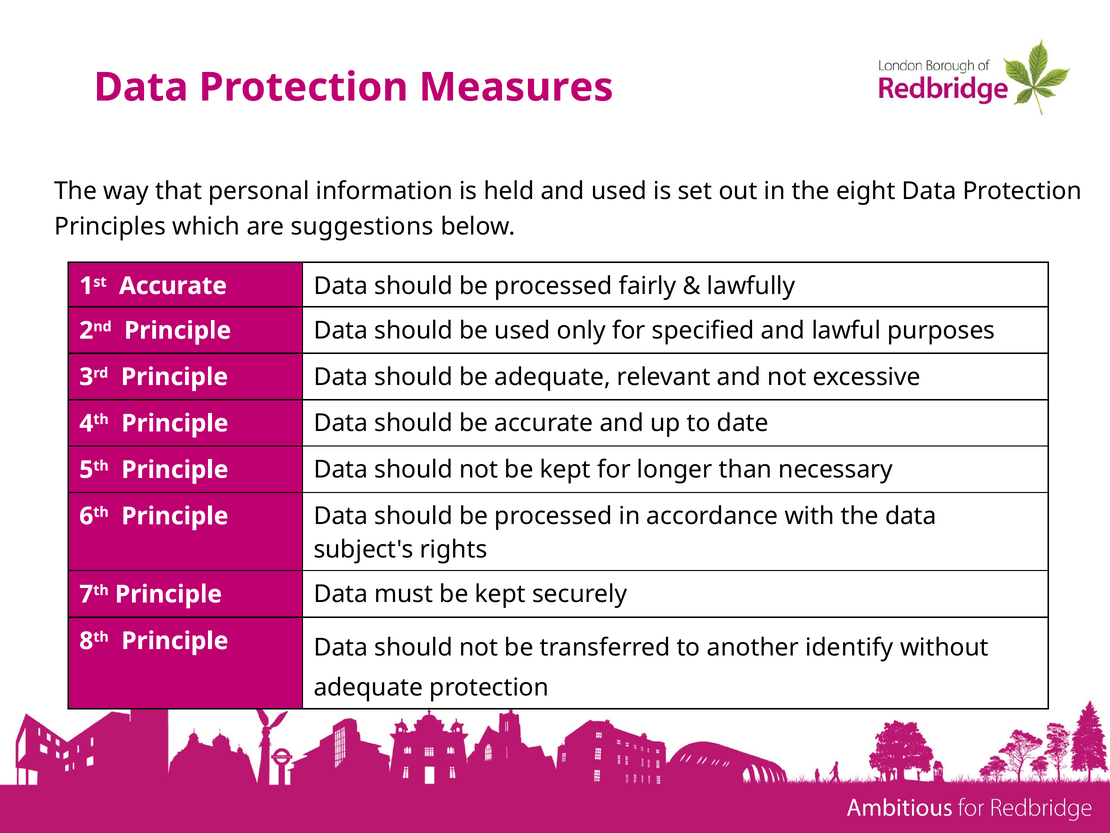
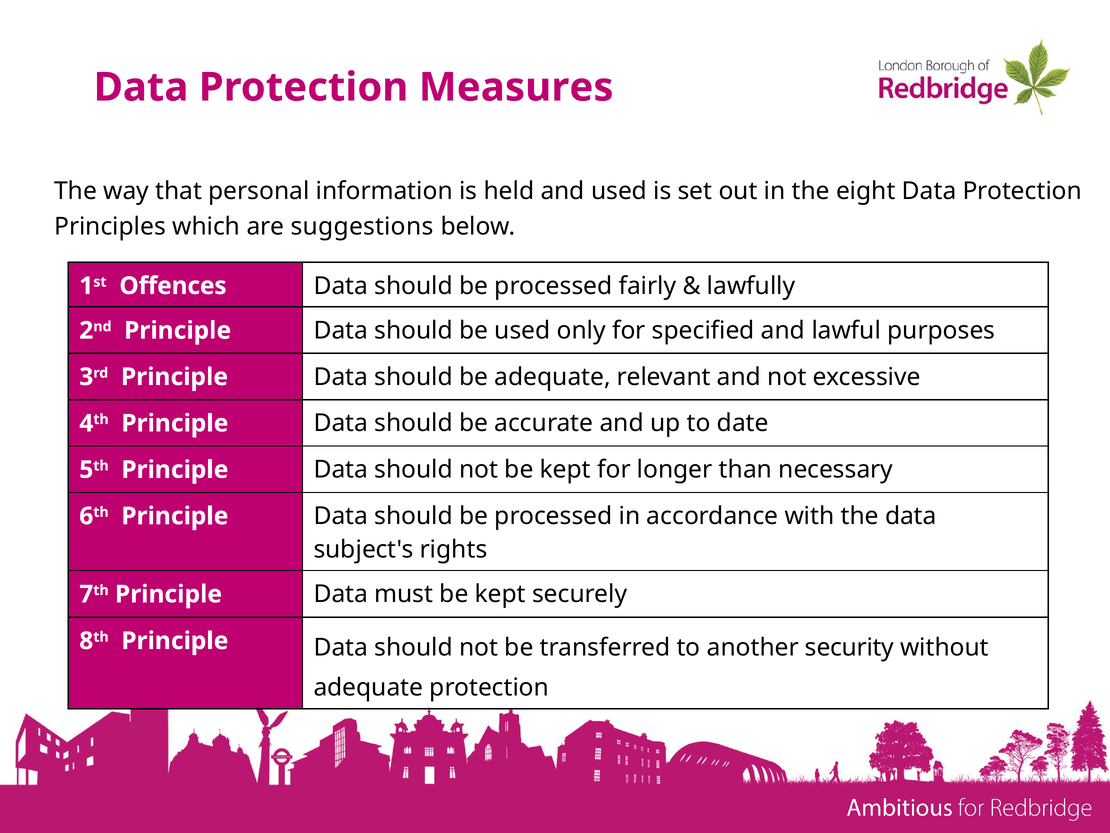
1st Accurate: Accurate -> Offences
identify: identify -> security
